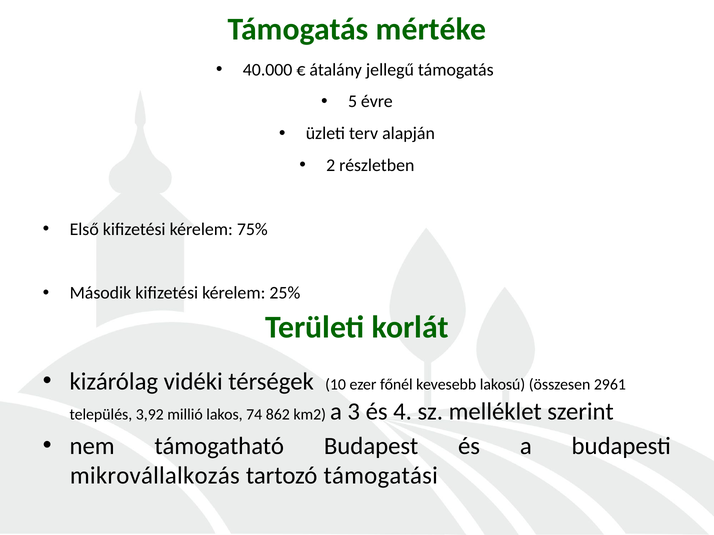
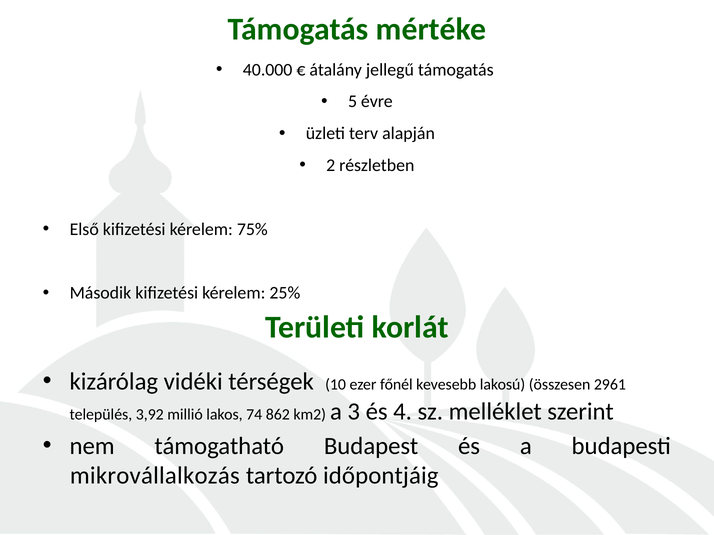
támogatási: támogatási -> időpontjáig
